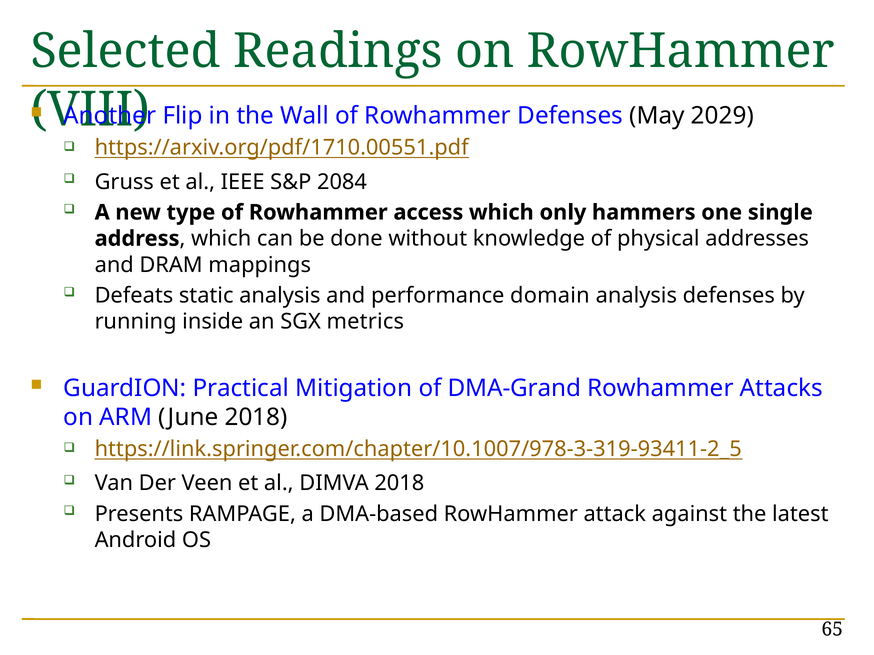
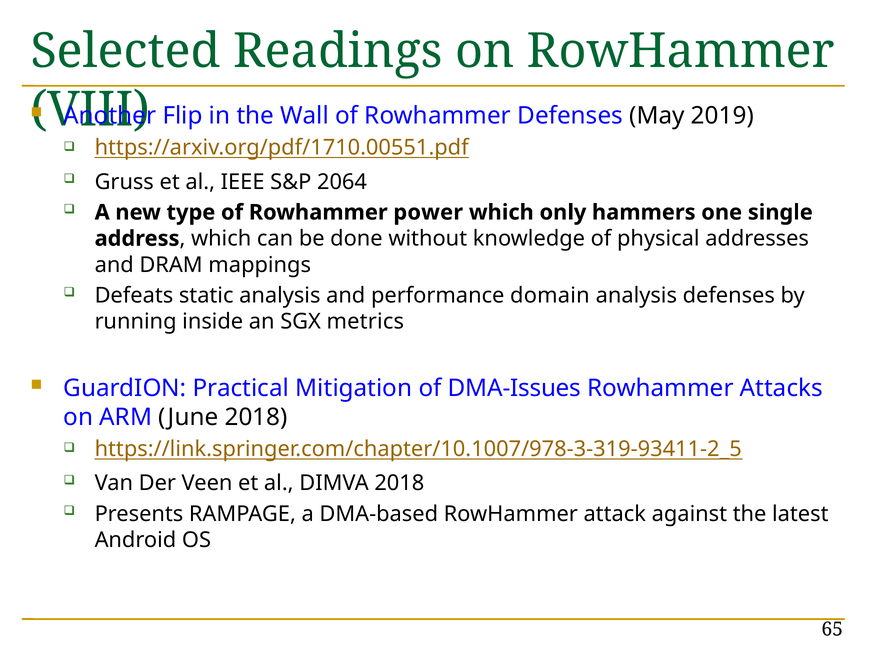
2029: 2029 -> 2019
2084: 2084 -> 2064
access: access -> power
DMA-Grand: DMA-Grand -> DMA-Issues
